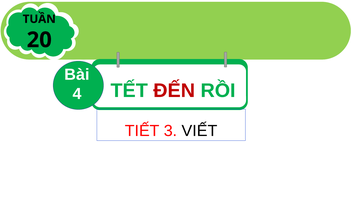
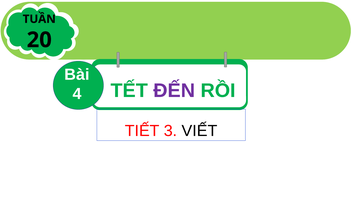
ĐẾN colour: red -> purple
